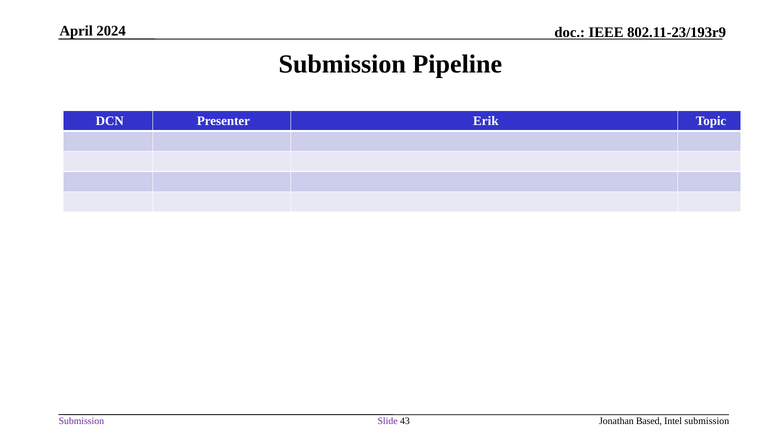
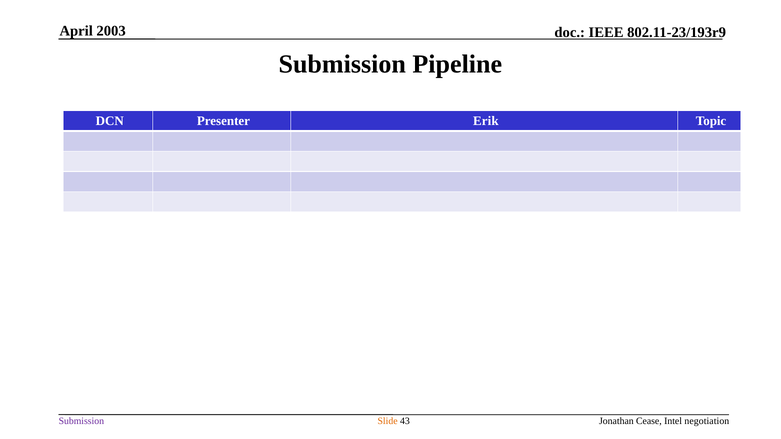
2024: 2024 -> 2003
Slide colour: purple -> orange
Based: Based -> Cease
Intel submission: submission -> negotiation
